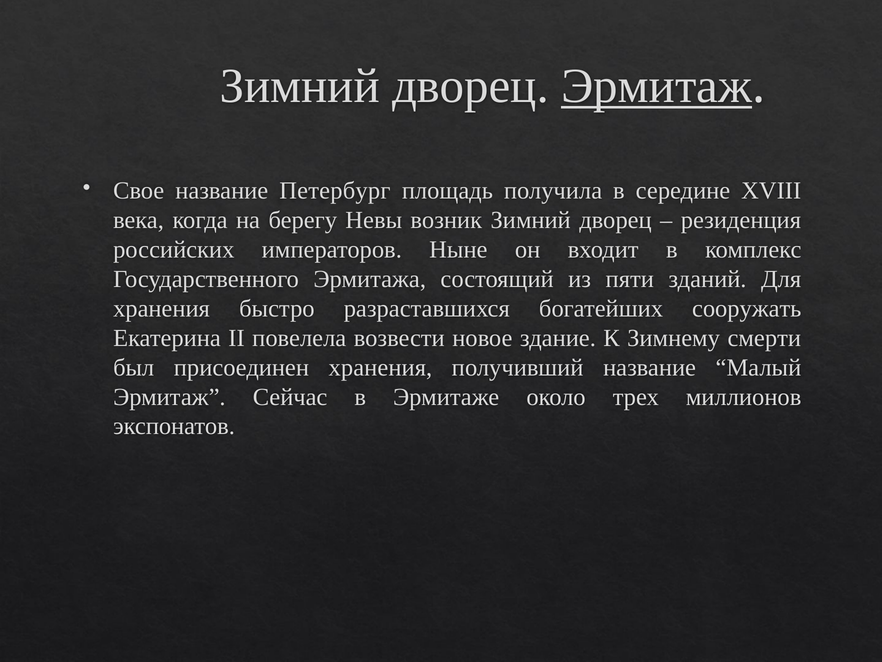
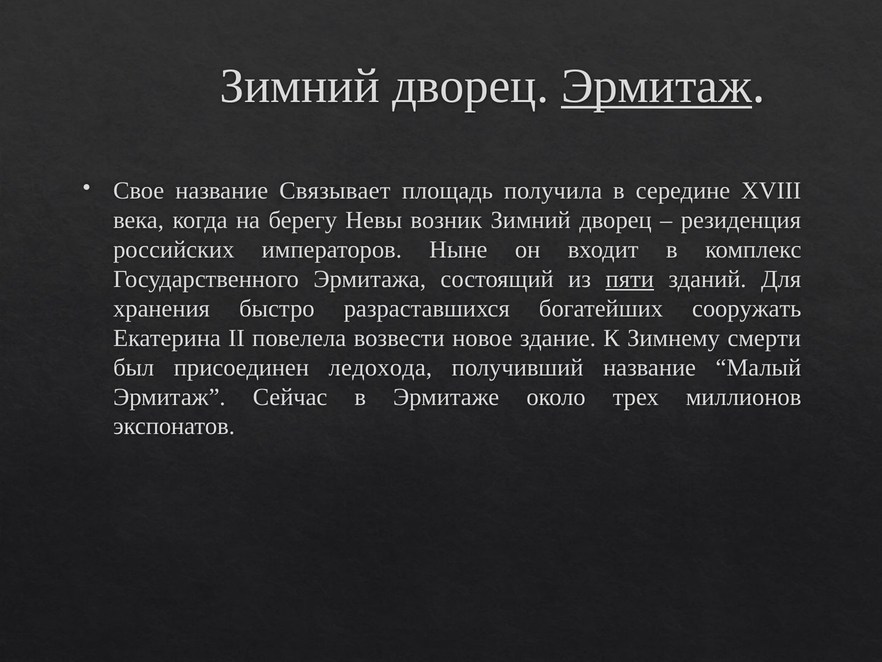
Петербург: Петербург -> Связывает
пяти underline: none -> present
присоединен хранения: хранения -> ледохода
